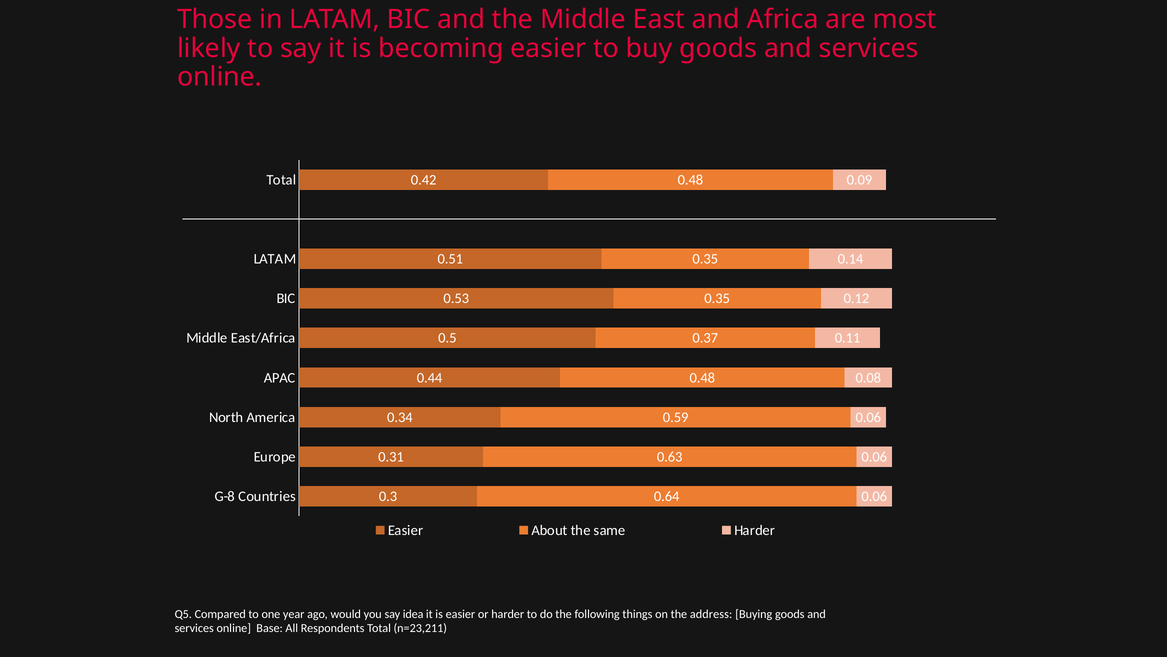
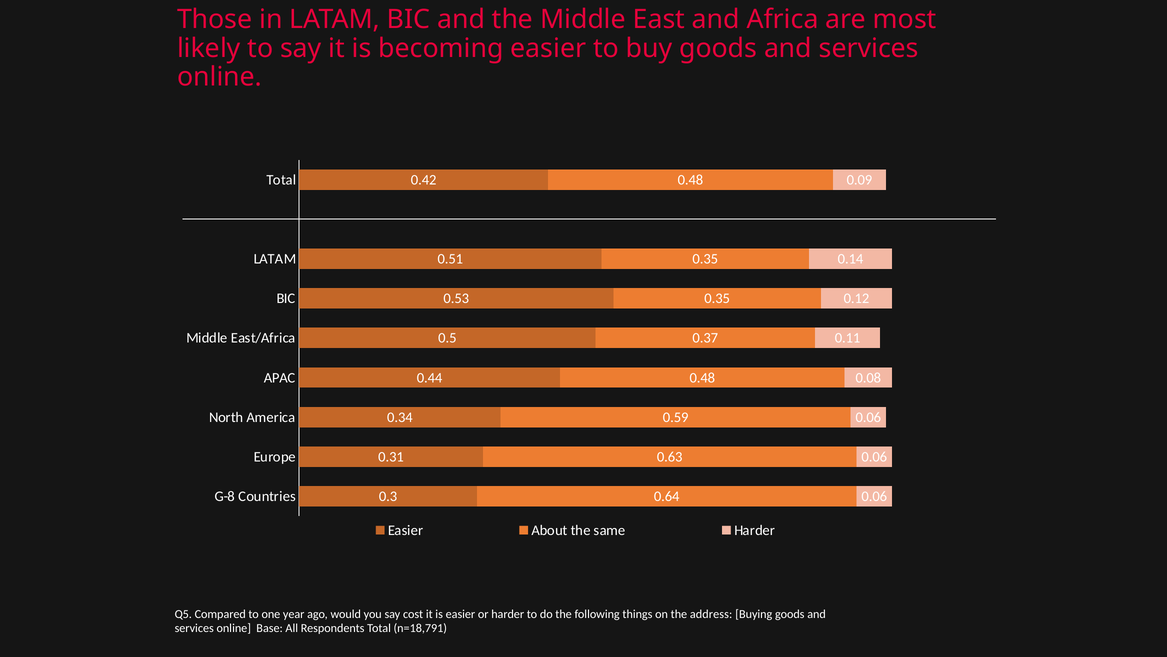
idea: idea -> cost
n=23,211: n=23,211 -> n=18,791
